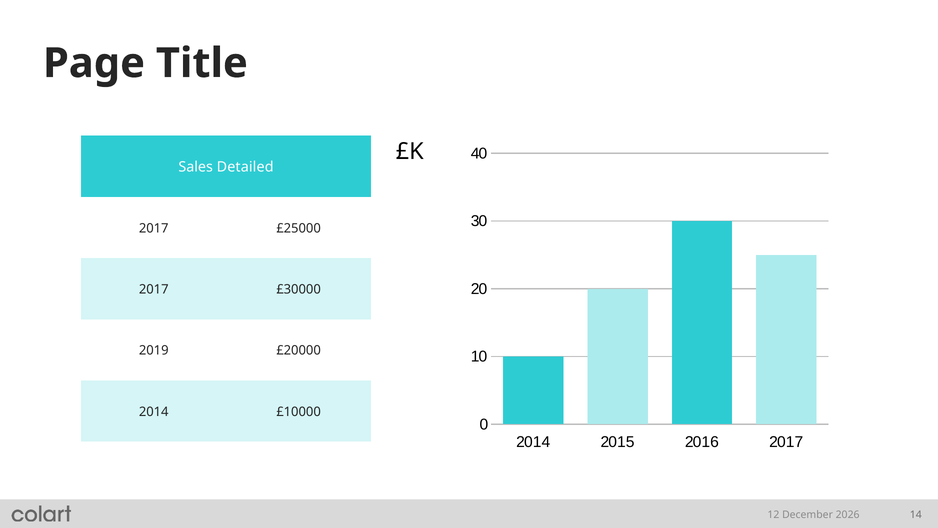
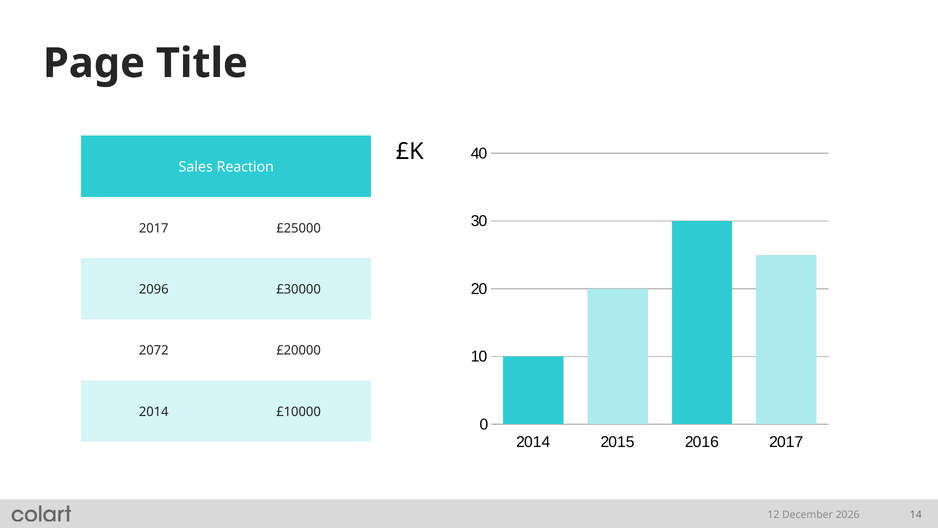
Detailed: Detailed -> Reaction
2017 at (154, 289): 2017 -> 2096
2019: 2019 -> 2072
